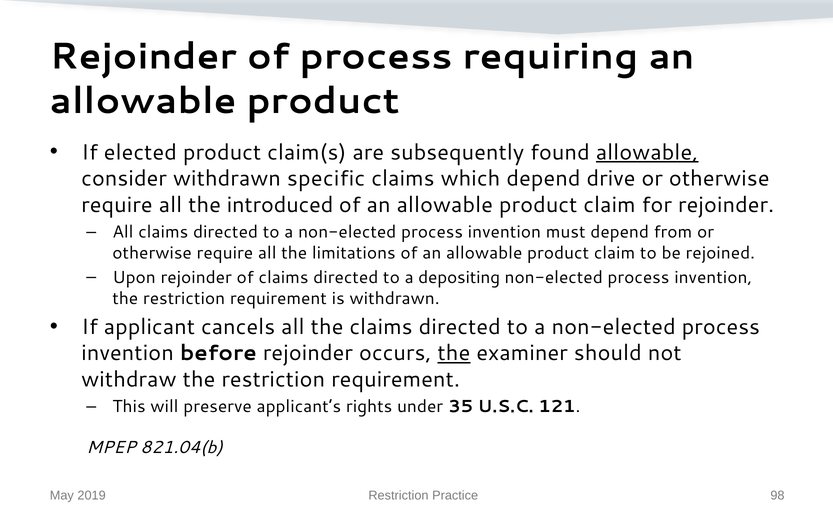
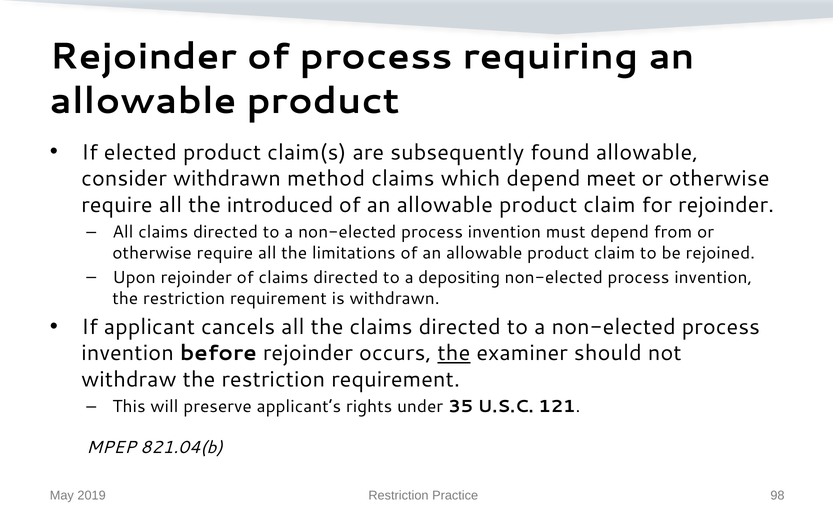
allowable at (647, 152) underline: present -> none
specific: specific -> method
drive: drive -> meet
